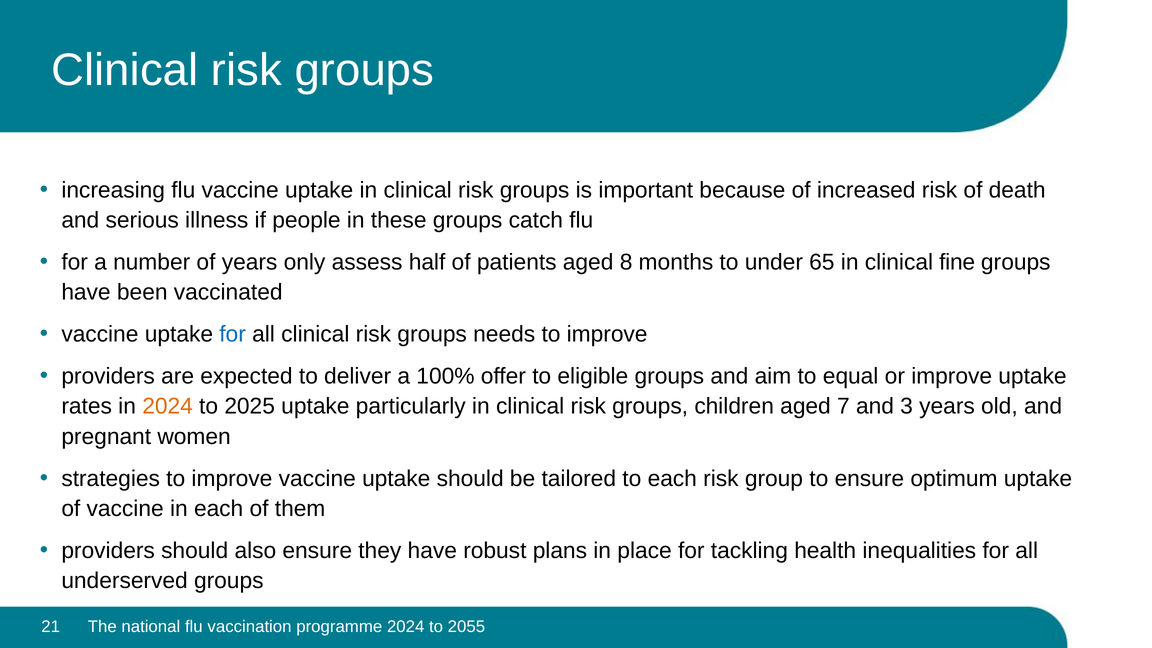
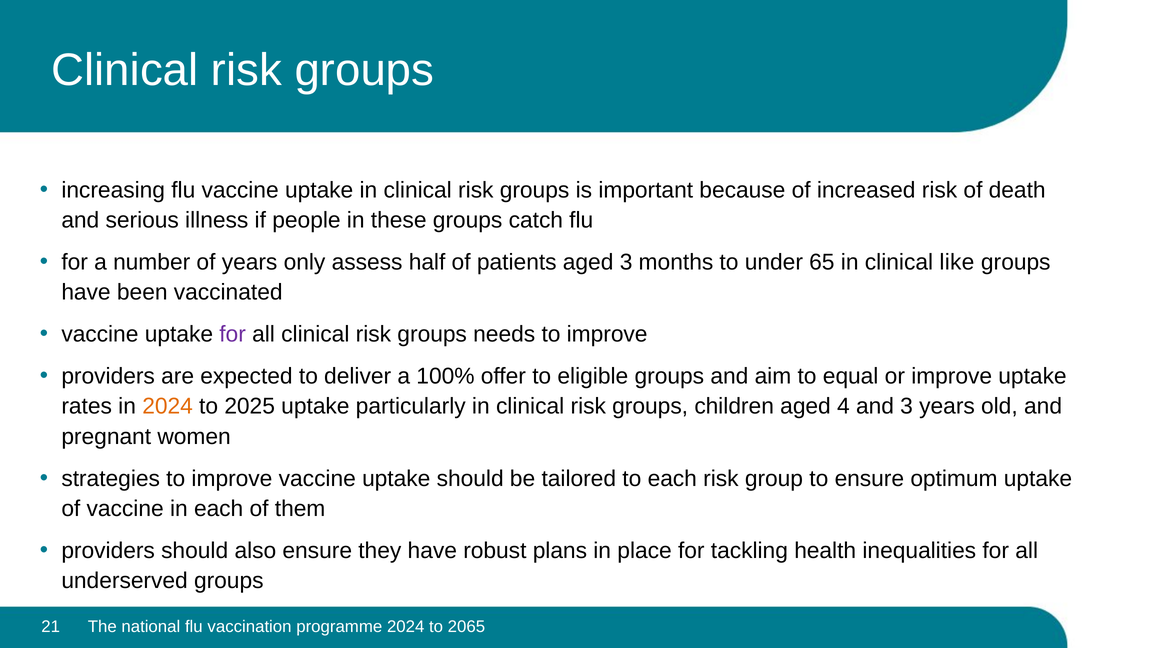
aged 8: 8 -> 3
fine: fine -> like
for at (233, 334) colour: blue -> purple
7: 7 -> 4
2055: 2055 -> 2065
